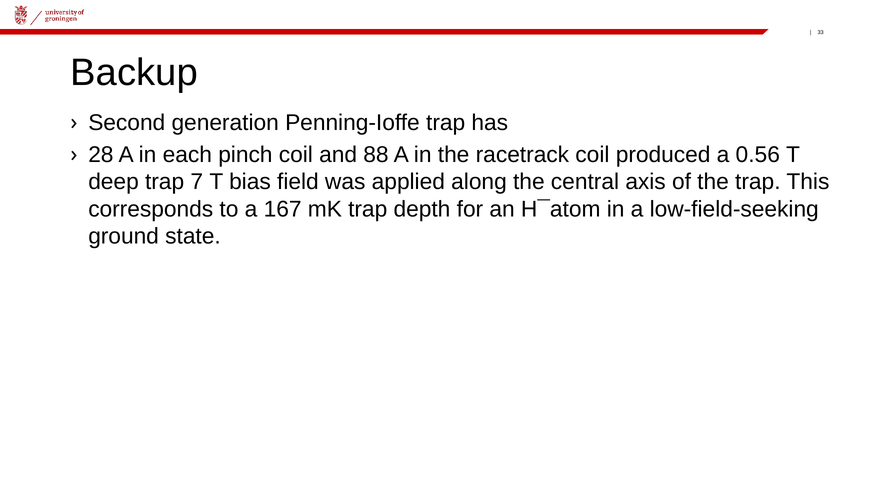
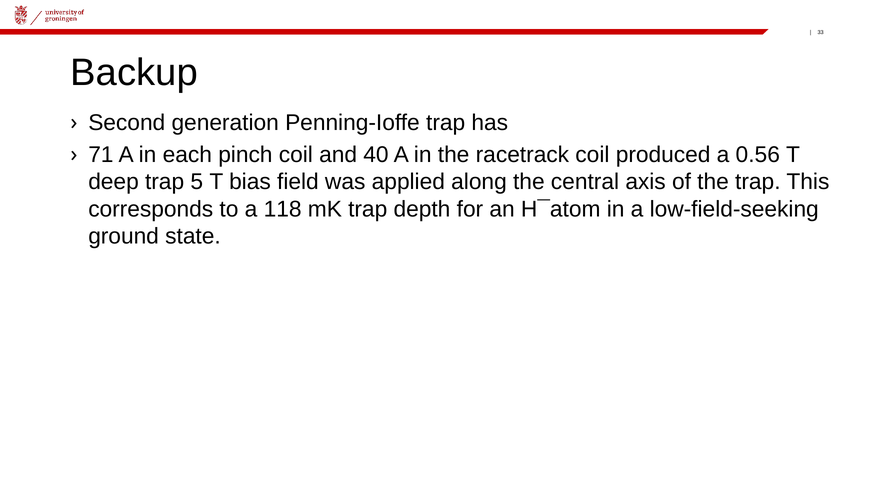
28: 28 -> 71
88: 88 -> 40
7: 7 -> 5
167: 167 -> 118
